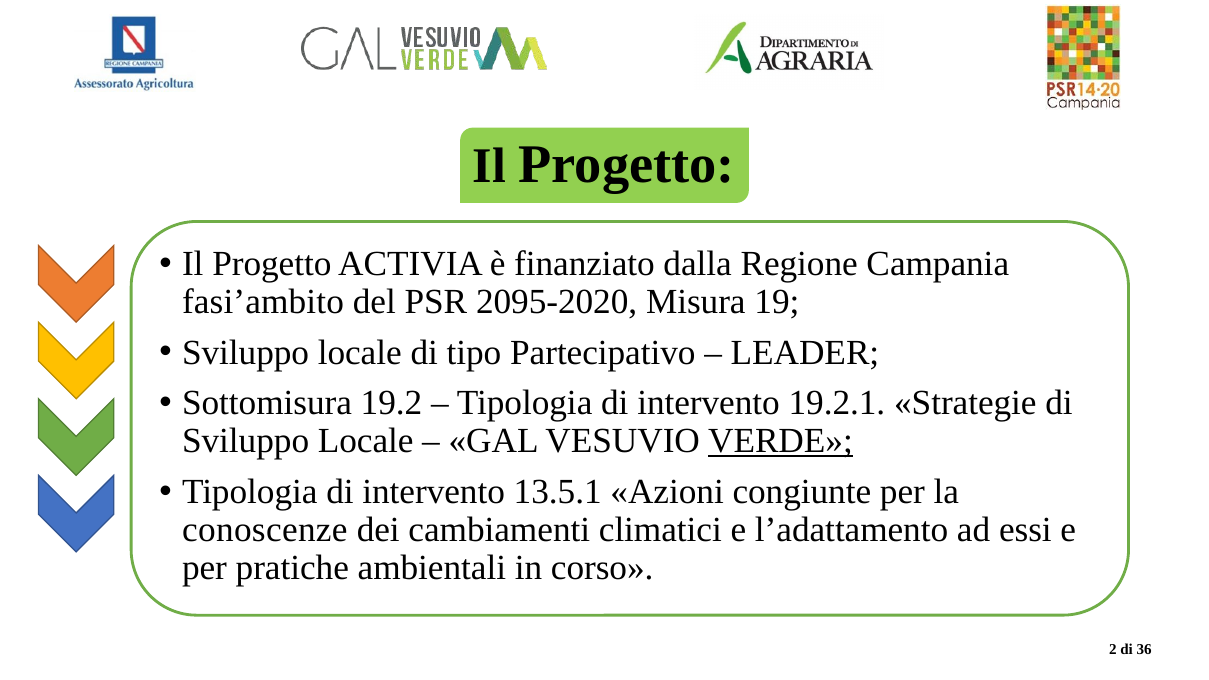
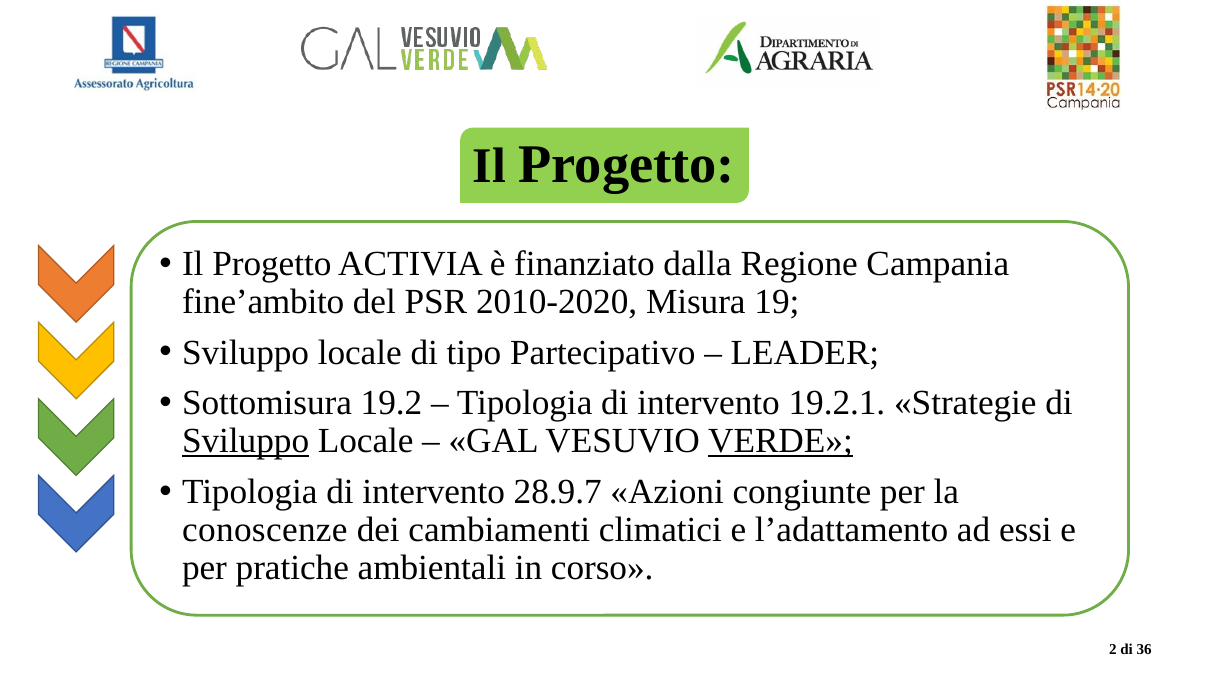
fasi’ambito: fasi’ambito -> fine’ambito
2095-2020: 2095-2020 -> 2010-2020
Sviluppo at (246, 441) underline: none -> present
13.5.1: 13.5.1 -> 28.9.7
